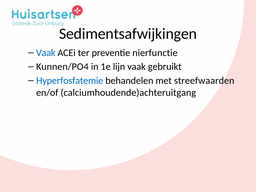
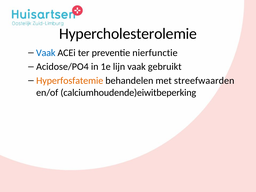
Sedimentsafwijkingen: Sedimentsafwijkingen -> Hypercholesterolemie
Kunnen/PO4: Kunnen/PO4 -> Acidose/PO4
Hyperfosfatemie colour: blue -> orange
calciumhoudende)achteruitgang: calciumhoudende)achteruitgang -> calciumhoudende)eiwitbeperking
